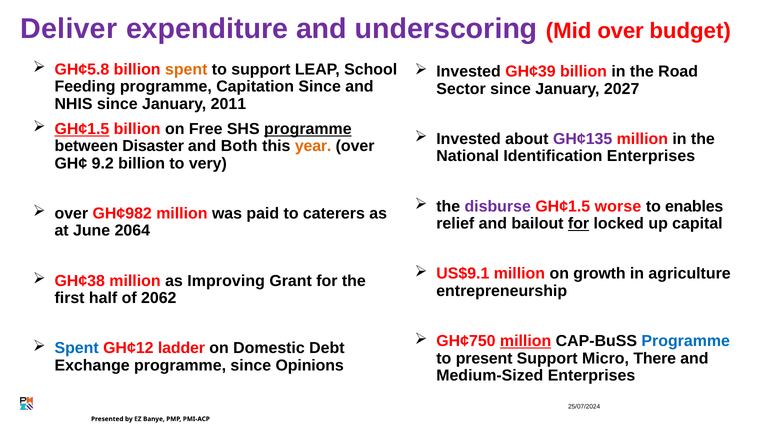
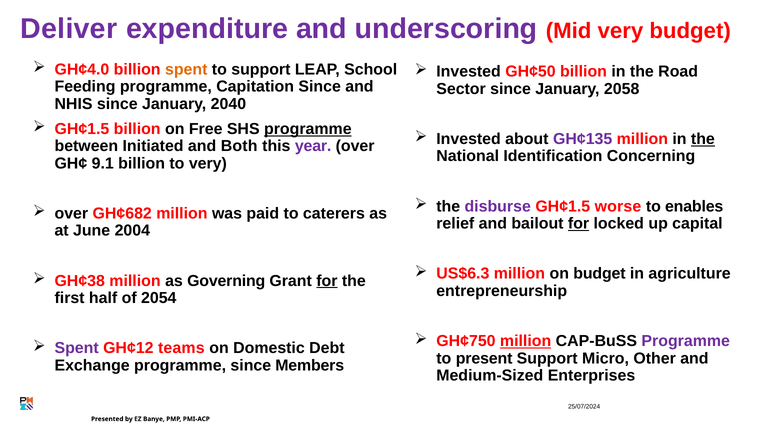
Mid over: over -> very
GH¢5.8: GH¢5.8 -> GH¢4.0
GH¢39: GH¢39 -> GH¢50
2027: 2027 -> 2058
2011: 2011 -> 2040
GH¢1.5 at (82, 129) underline: present -> none
the at (703, 139) underline: none -> present
Disaster: Disaster -> Initiated
year colour: orange -> purple
Identification Enterprises: Enterprises -> Concerning
9.2: 9.2 -> 9.1
GH¢982: GH¢982 -> GH¢682
2064: 2064 -> 2004
US$9.1: US$9.1 -> US$6.3
on growth: growth -> budget
Improving: Improving -> Governing
for at (327, 281) underline: none -> present
2062: 2062 -> 2054
Programme at (686, 341) colour: blue -> purple
Spent at (77, 348) colour: blue -> purple
ladder: ladder -> teams
There: There -> Other
Opinions: Opinions -> Members
